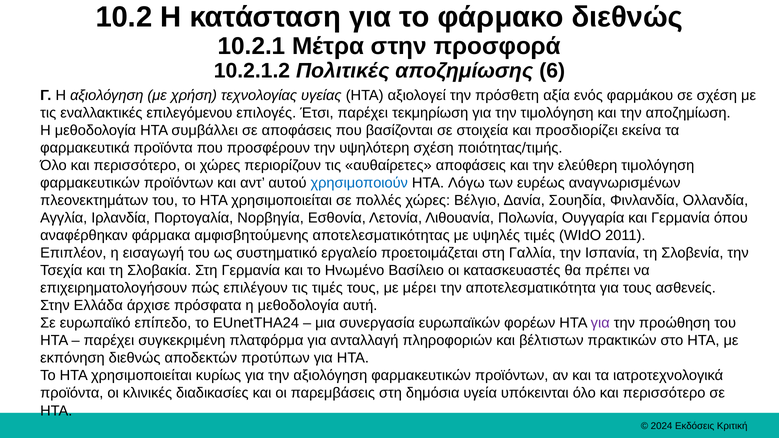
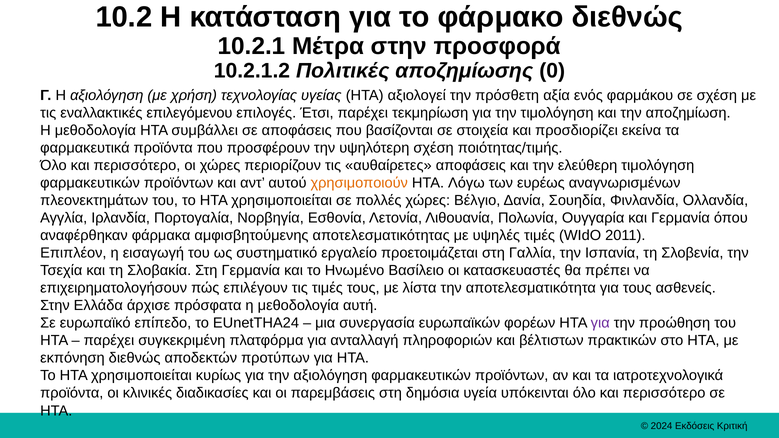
6: 6 -> 0
χρησιμοποιούν colour: blue -> orange
μέρει: μέρει -> λίστα
